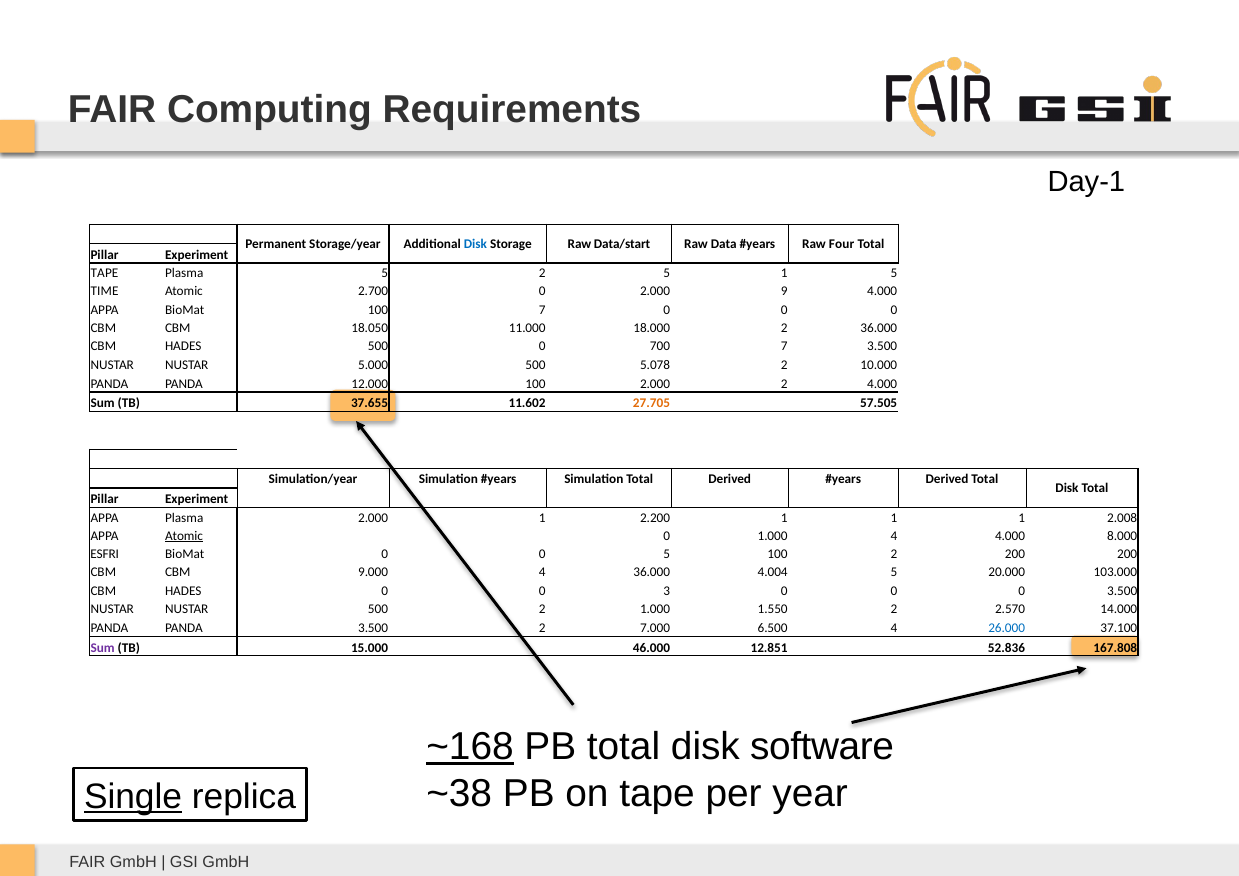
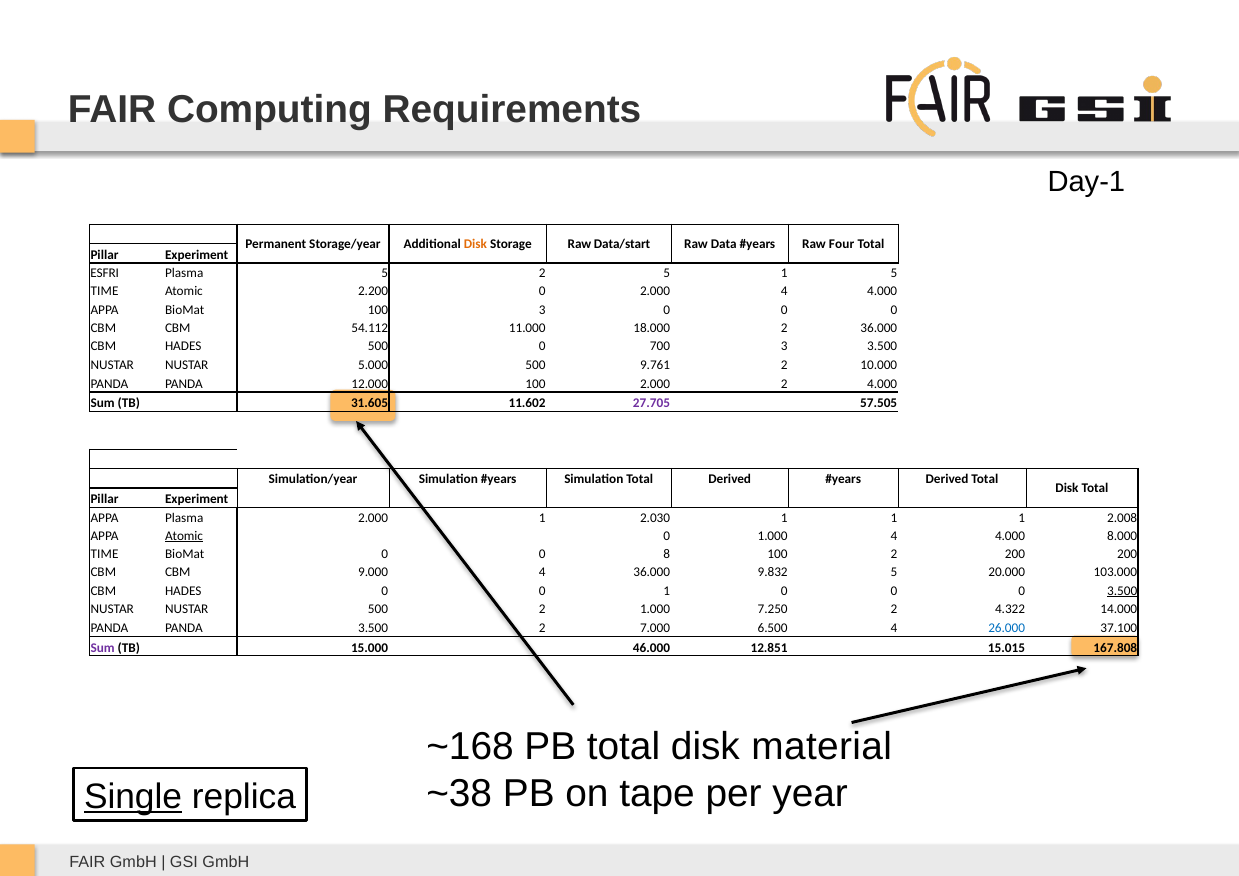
Disk at (475, 244) colour: blue -> orange
TAPE at (105, 273): TAPE -> ESFRI
2.700: 2.700 -> 2.200
2.000 9: 9 -> 4
100 7: 7 -> 3
18.050: 18.050 -> 54.112
700 7: 7 -> 3
5.078: 5.078 -> 9.761
37.655: 37.655 -> 31.605
27.705 colour: orange -> purple
2.200: 2.200 -> 2.030
ESFRI at (105, 554): ESFRI -> TIME
5 at (667, 554): 5 -> 8
4.004: 4.004 -> 9.832
3 at (667, 591): 3 -> 1
3.500 at (1122, 591) underline: none -> present
1.550: 1.550 -> 7.250
2.570: 2.570 -> 4.322
52.836: 52.836 -> 15.015
~168 underline: present -> none
software: software -> material
